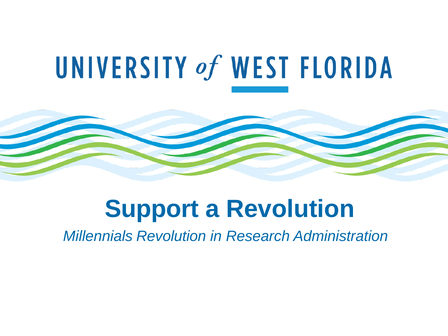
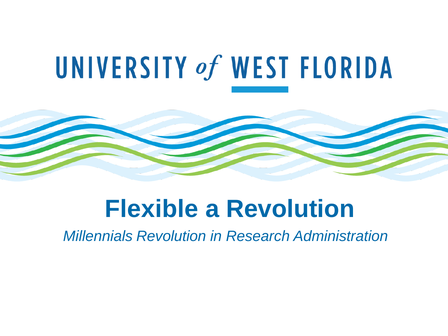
Support: Support -> Flexible
